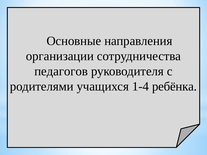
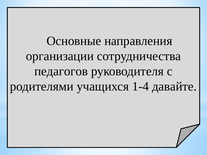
ребёнка: ребёнка -> давайте
